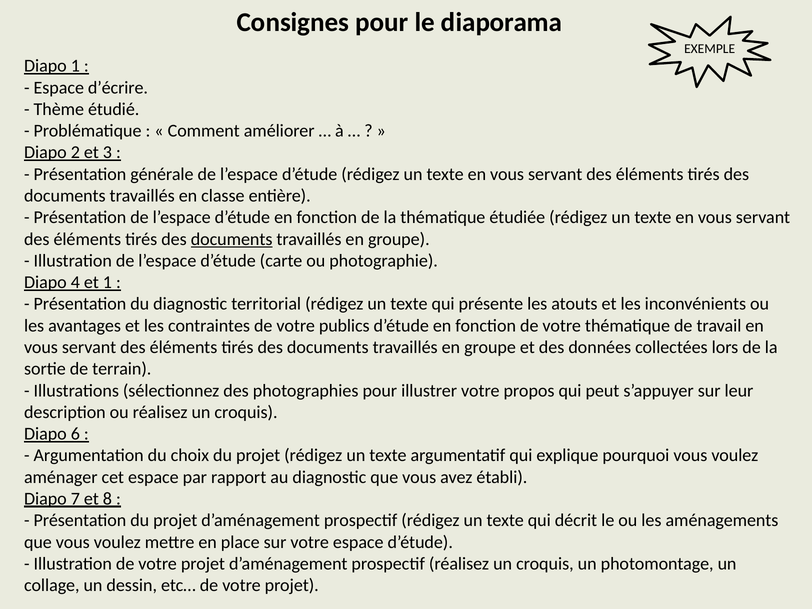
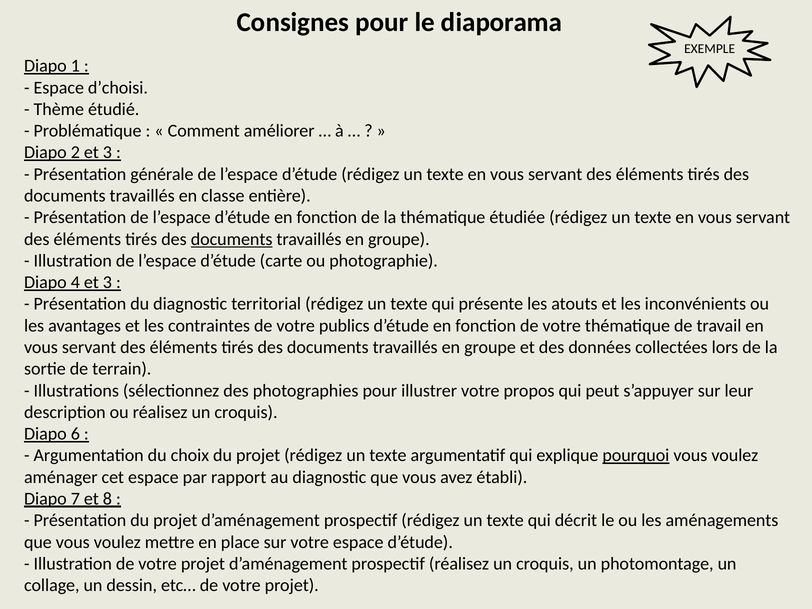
d’écrire: d’écrire -> d’choisi
4 et 1: 1 -> 3
pourquoi underline: none -> present
